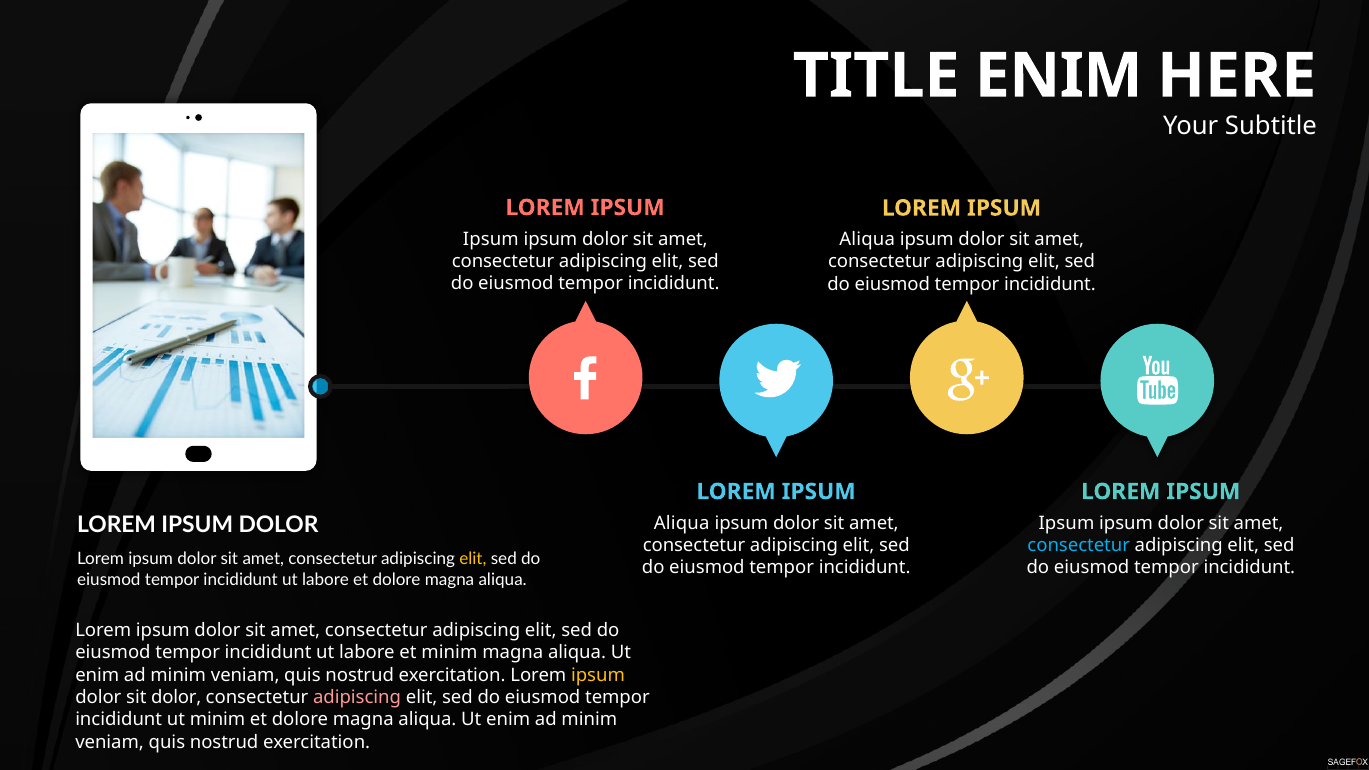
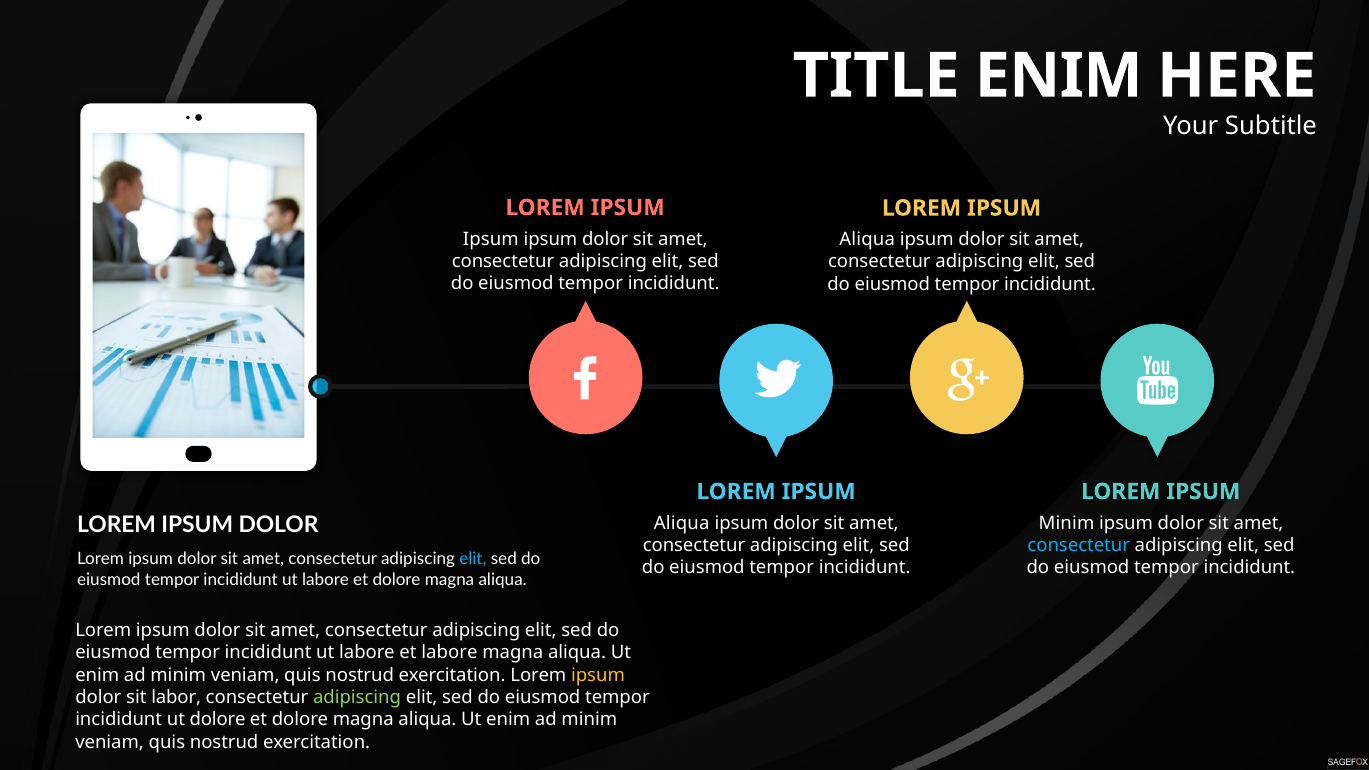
Ipsum at (1066, 523): Ipsum -> Minim
elit at (473, 559) colour: yellow -> light blue
et minim: minim -> labore
sit dolor: dolor -> labor
adipiscing at (357, 697) colour: pink -> light green
ut minim: minim -> dolore
